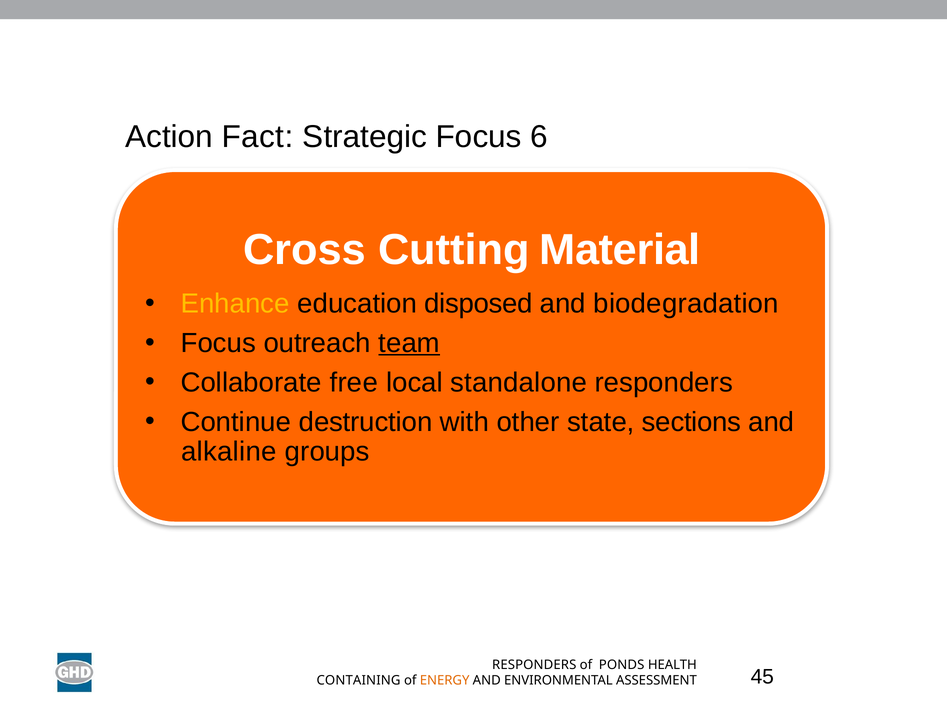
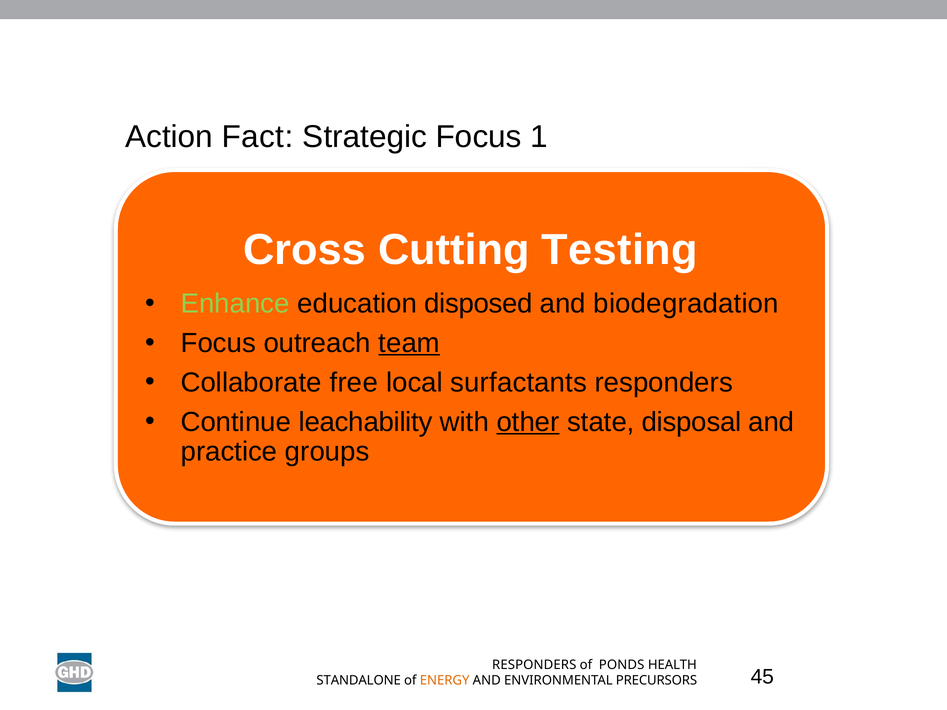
6: 6 -> 1
Material: Material -> Testing
Enhance colour: yellow -> light green
standalone: standalone -> surfactants
destruction: destruction -> leachability
other underline: none -> present
sections: sections -> disposal
alkaline: alkaline -> practice
CONTAINING: CONTAINING -> STANDALONE
ASSESSMENT: ASSESSMENT -> PRECURSORS
